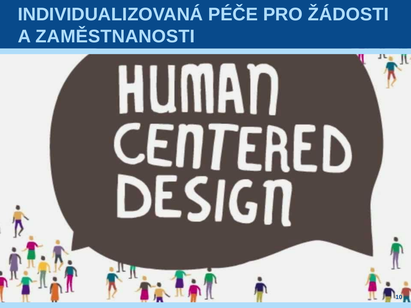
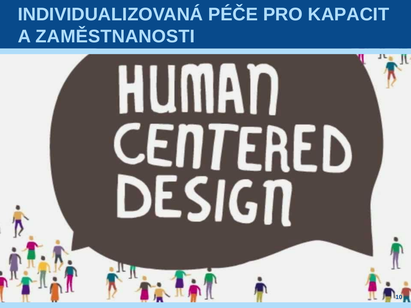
ŽÁDOSTI: ŽÁDOSTI -> KAPACIT
